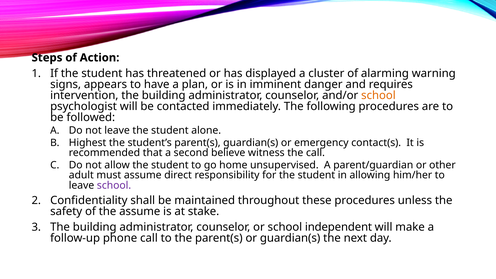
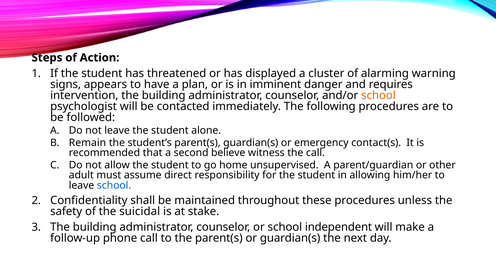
Highest: Highest -> Remain
school at (114, 185) colour: purple -> blue
the assume: assume -> suicidal
